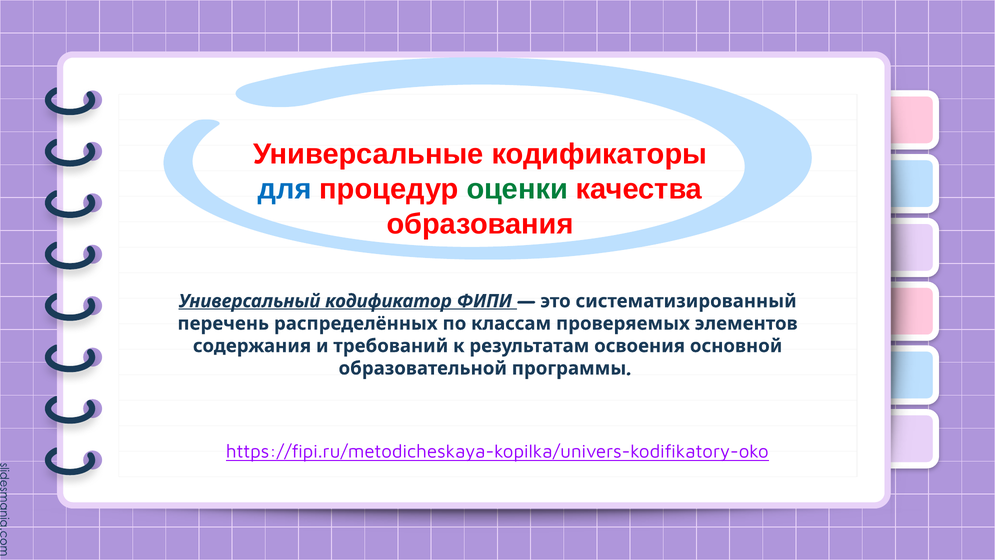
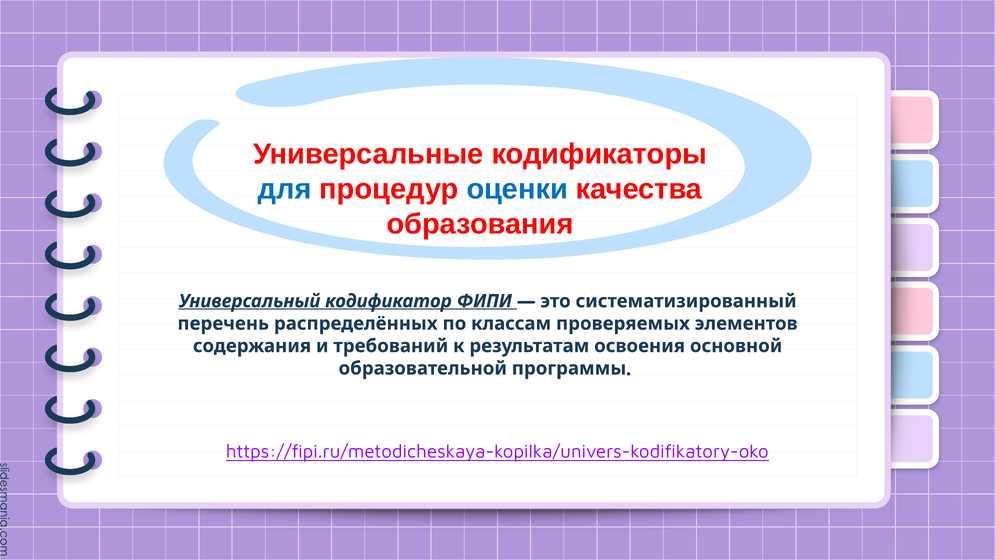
оценки colour: green -> blue
